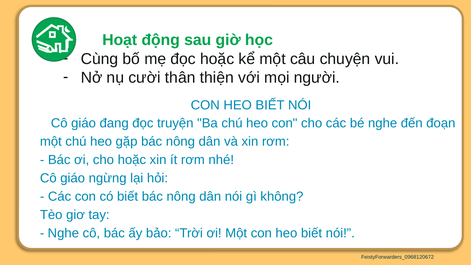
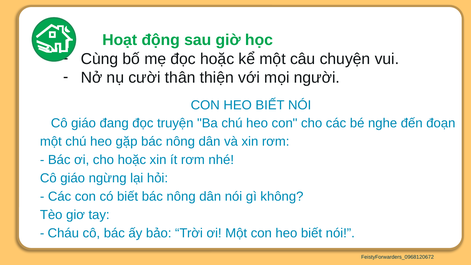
Nghe at (63, 233): Nghe -> Cháu
